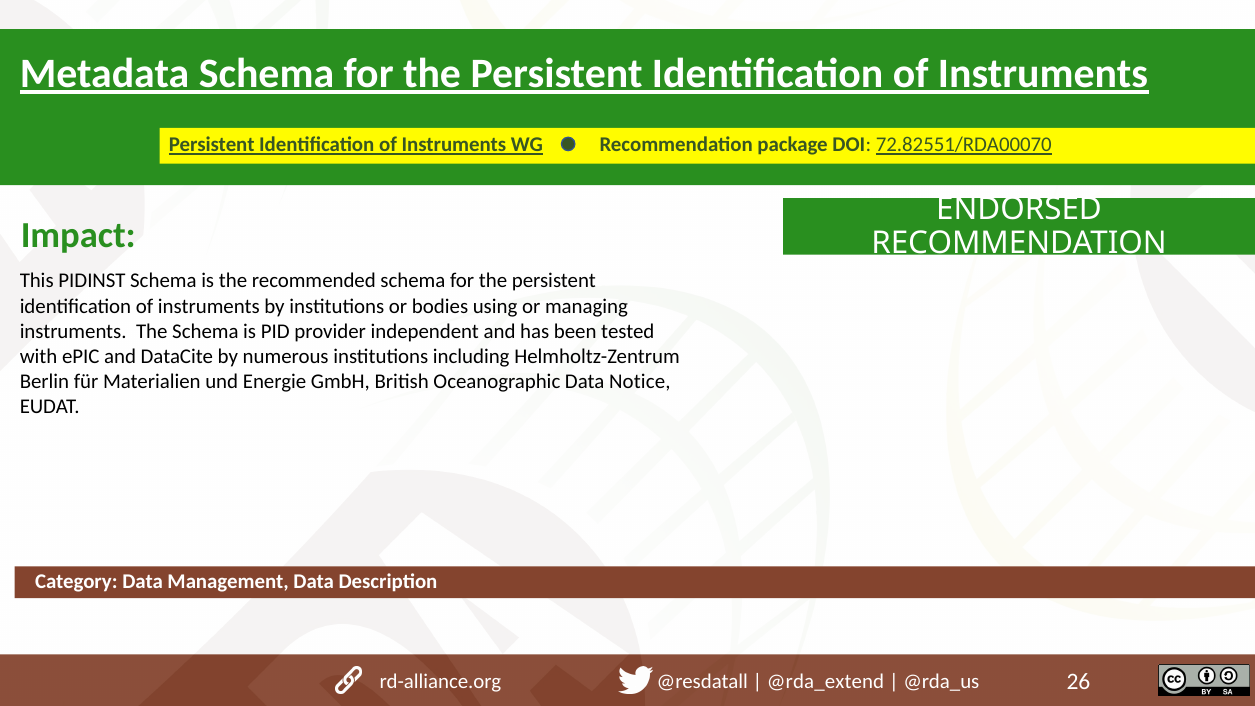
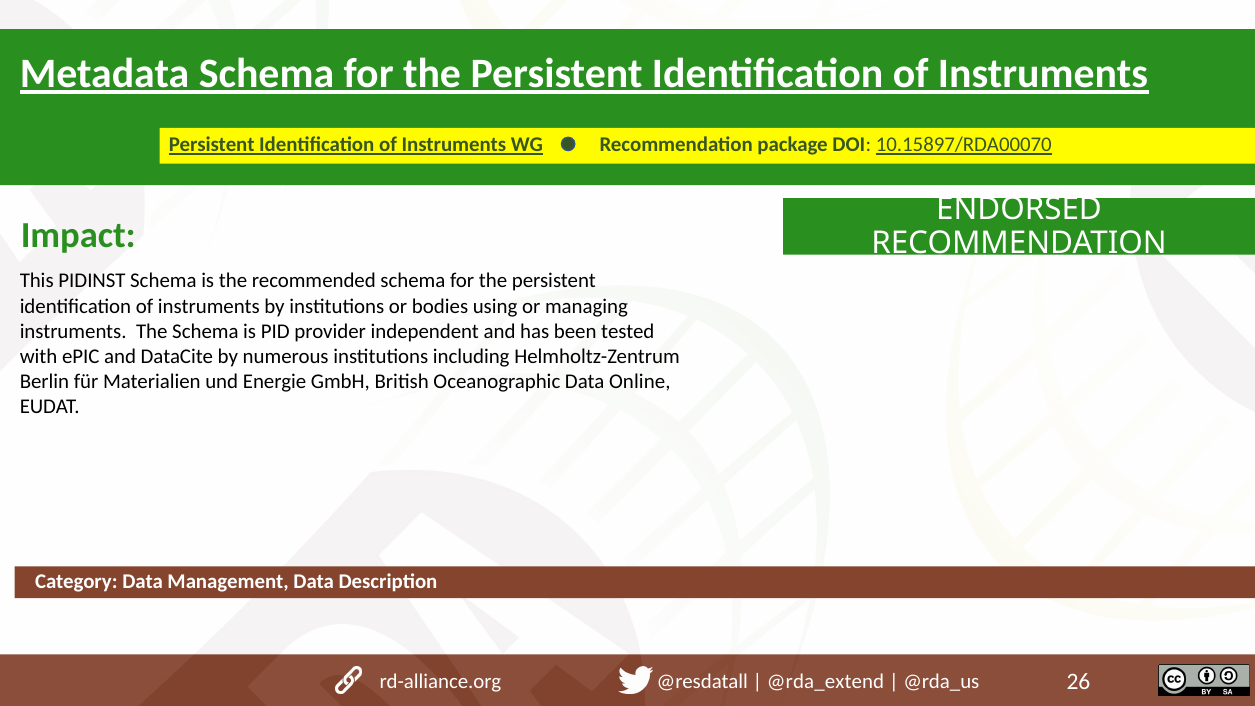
72.82551/RDA00070: 72.82551/RDA00070 -> 10.15897/RDA00070
Notice: Notice -> Online
